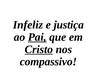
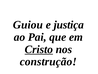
Infeliz: Infeliz -> Guiou
Pai underline: present -> none
compassivo: compassivo -> construção
